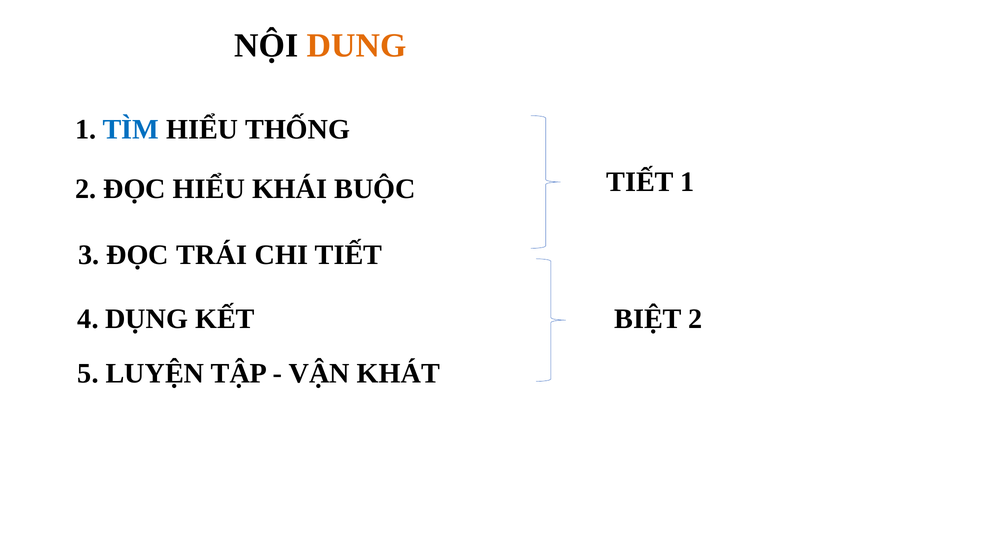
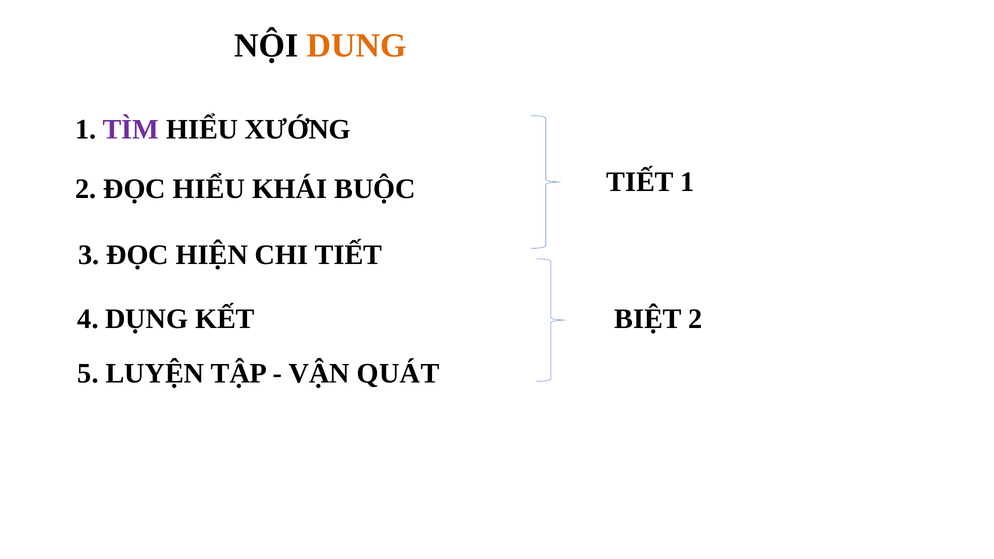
TÌM colour: blue -> purple
THỐNG: THỐNG -> XƯỚNG
TRÁI: TRÁI -> HIỆN
KHÁT: KHÁT -> QUÁT
